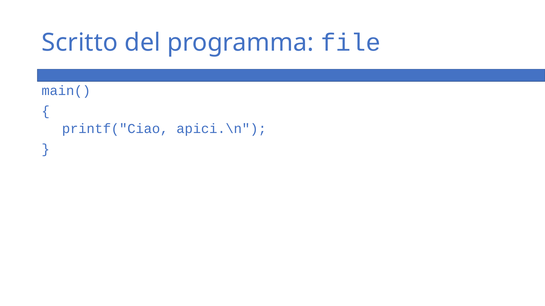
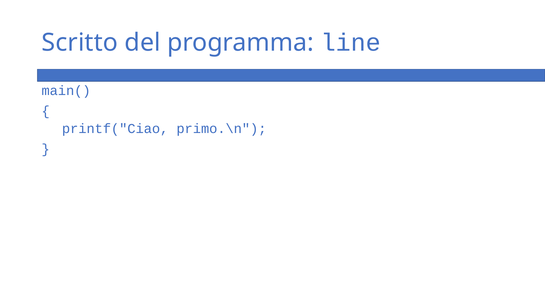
file: file -> line
apici.\n: apici.\n -> primo.\n
